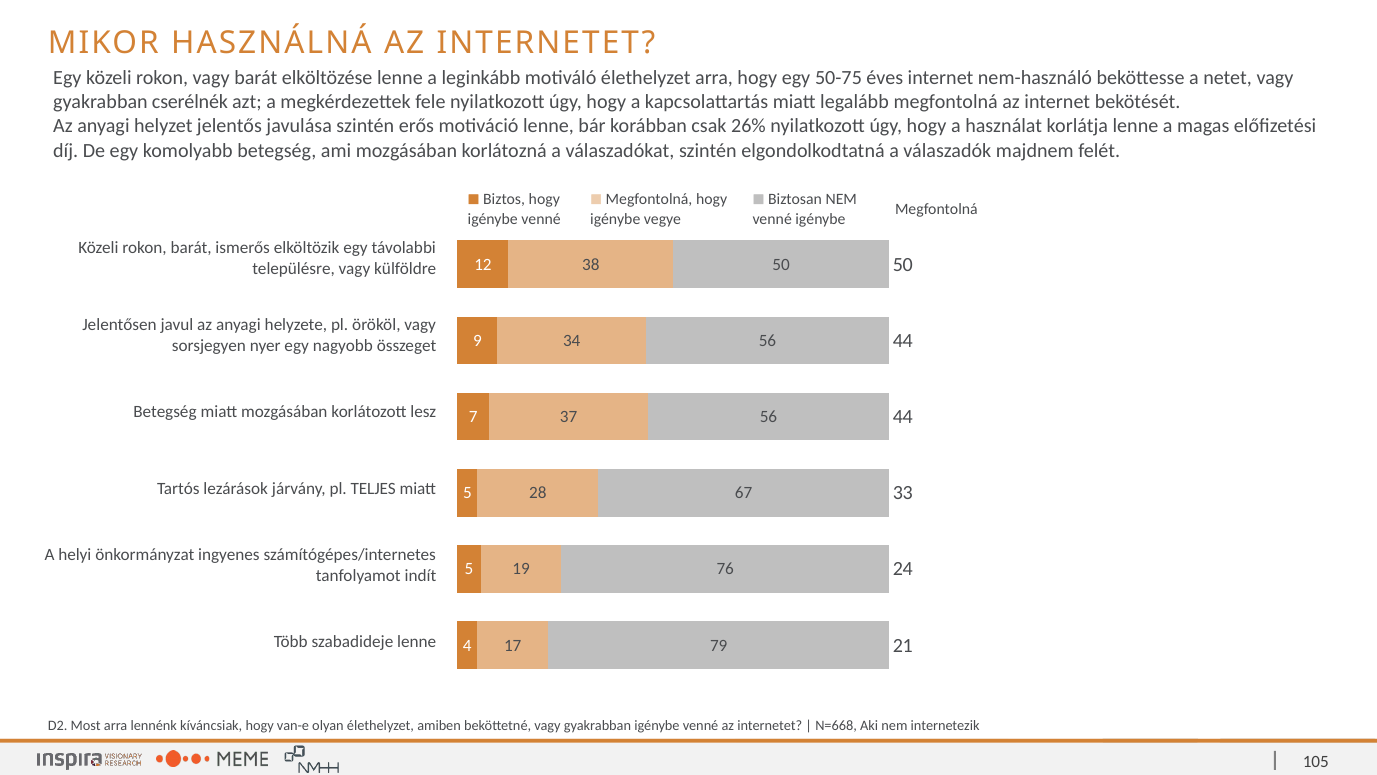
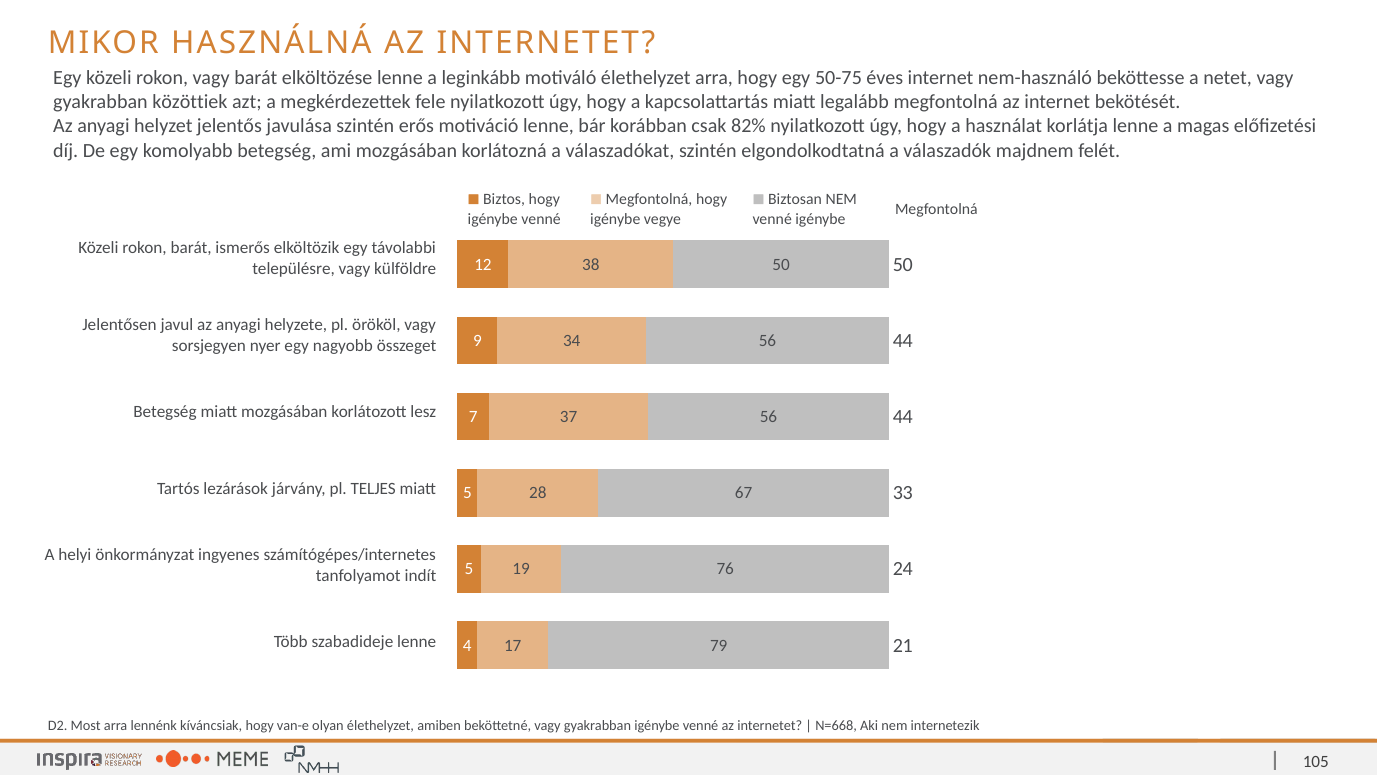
cserélnék: cserélnék -> közöttiek
26%: 26% -> 82%
